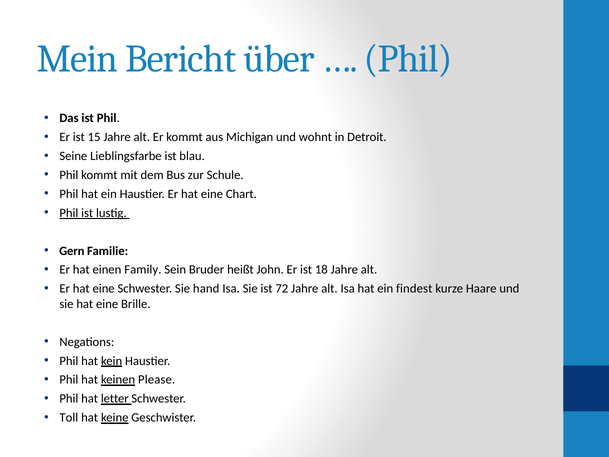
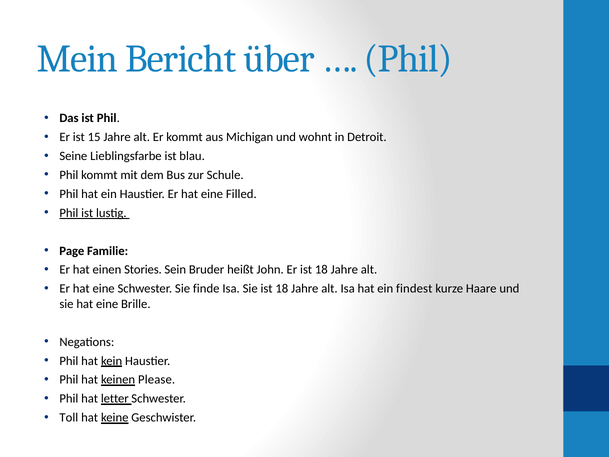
Chart: Chart -> Filled
Gern: Gern -> Page
Family: Family -> Stories
hand: hand -> finde
Sie ist 72: 72 -> 18
